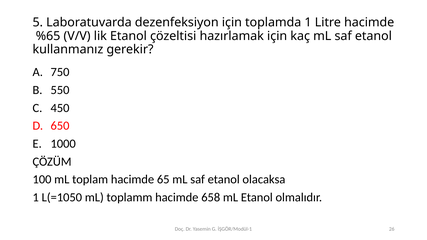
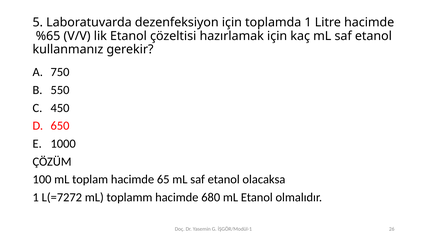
L(=1050: L(=1050 -> L(=7272
658: 658 -> 680
